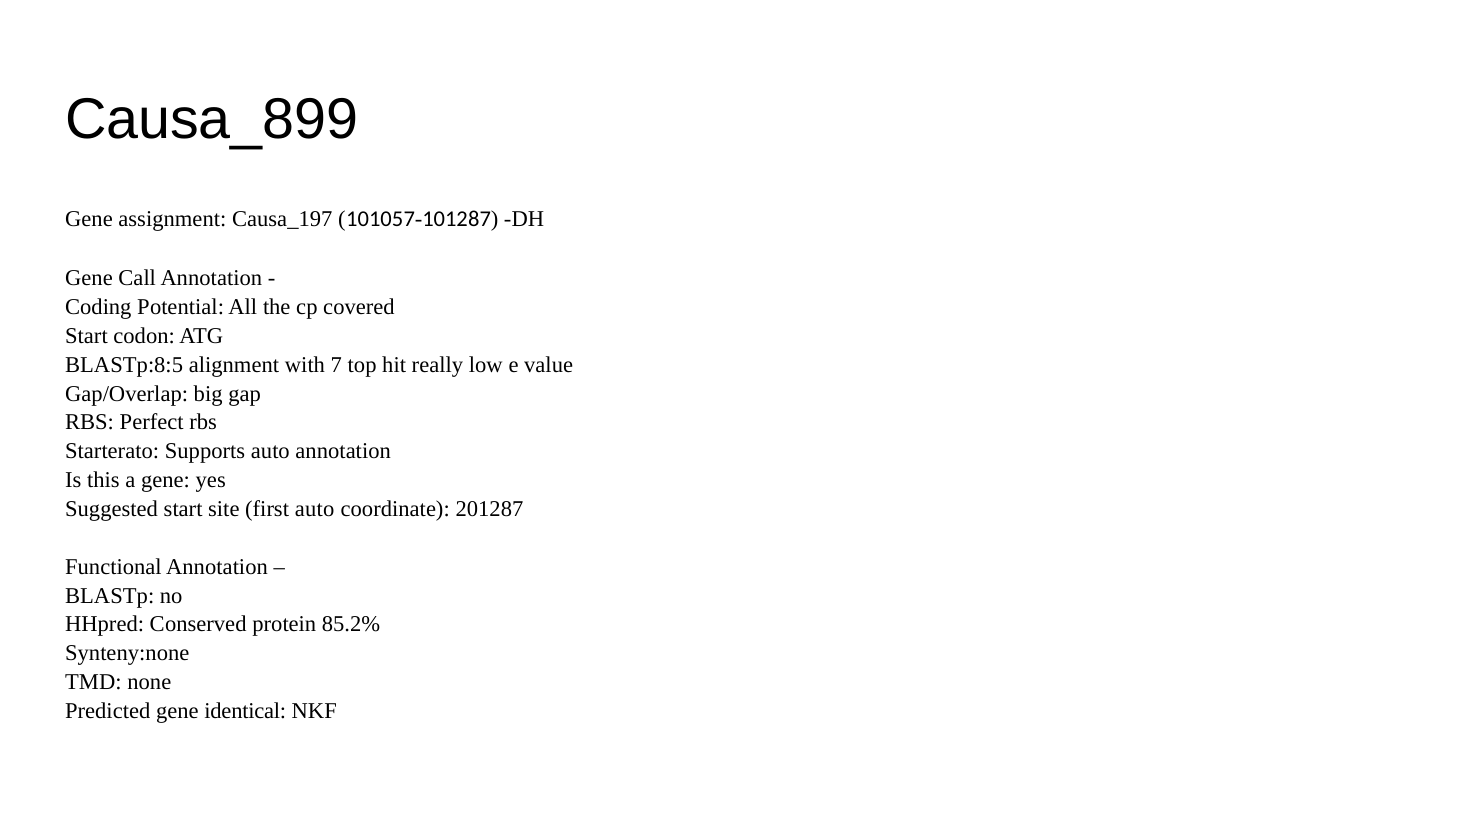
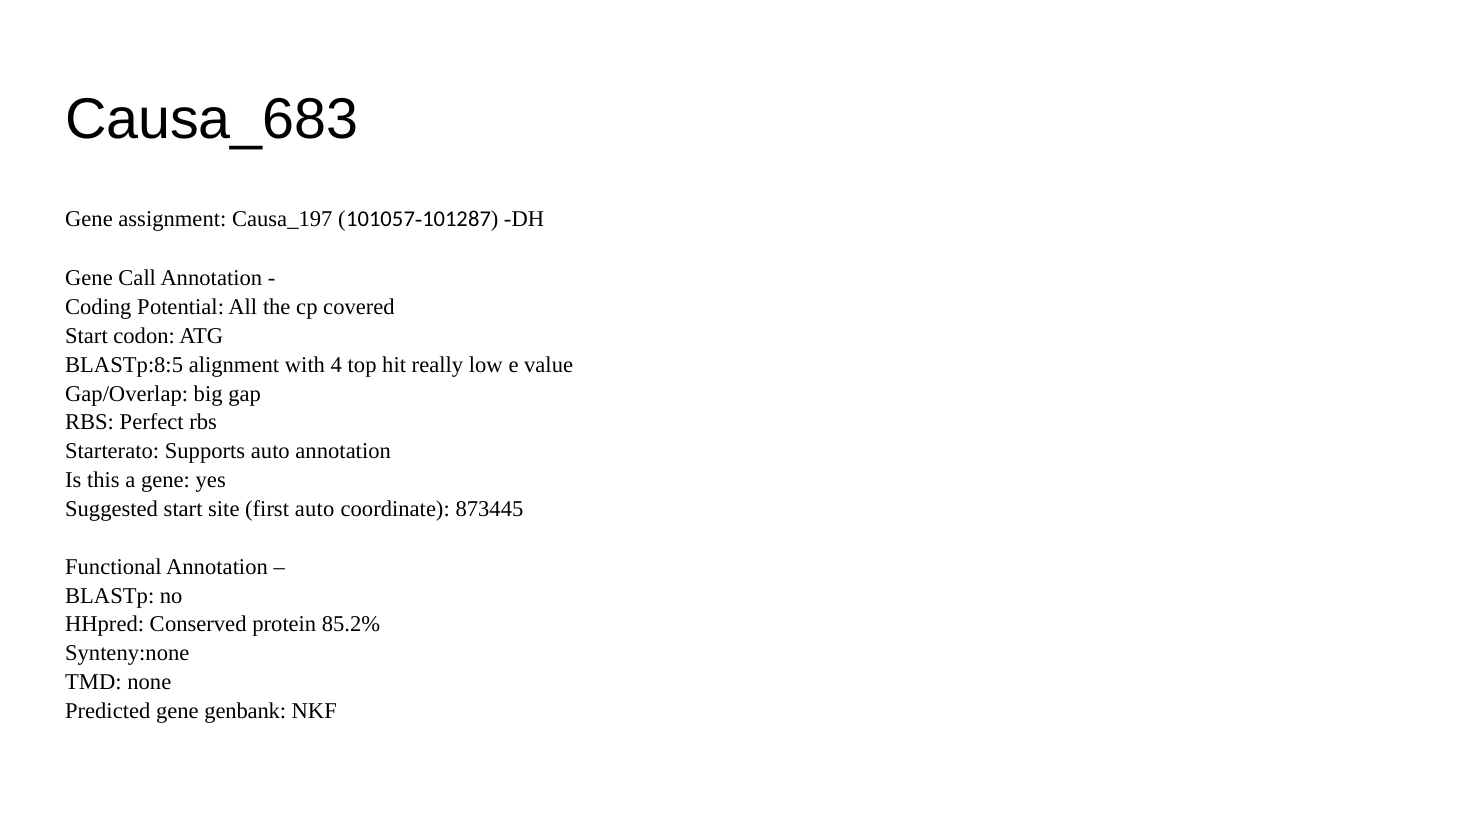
Causa_899: Causa_899 -> Causa_683
7: 7 -> 4
201287: 201287 -> 873445
identical: identical -> genbank
